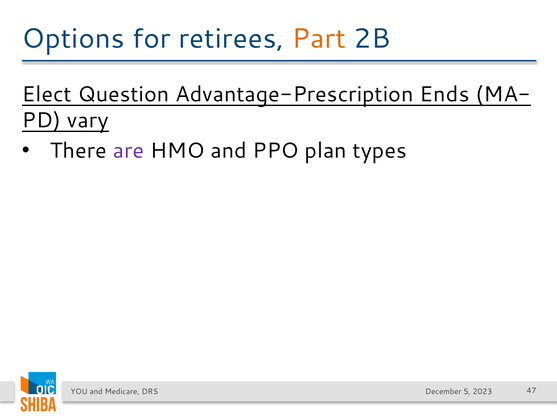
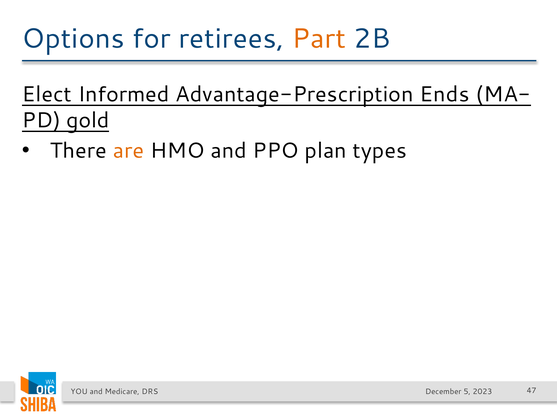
Question: Question -> Informed
vary: vary -> gold
are colour: purple -> orange
